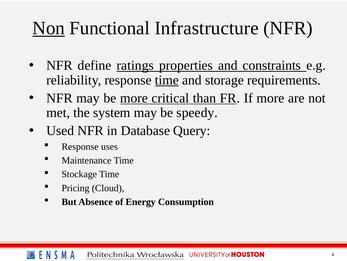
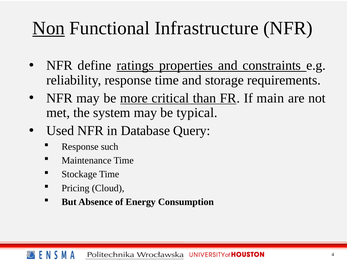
time at (167, 80) underline: present -> none
If more: more -> main
speedy: speedy -> typical
uses: uses -> such
